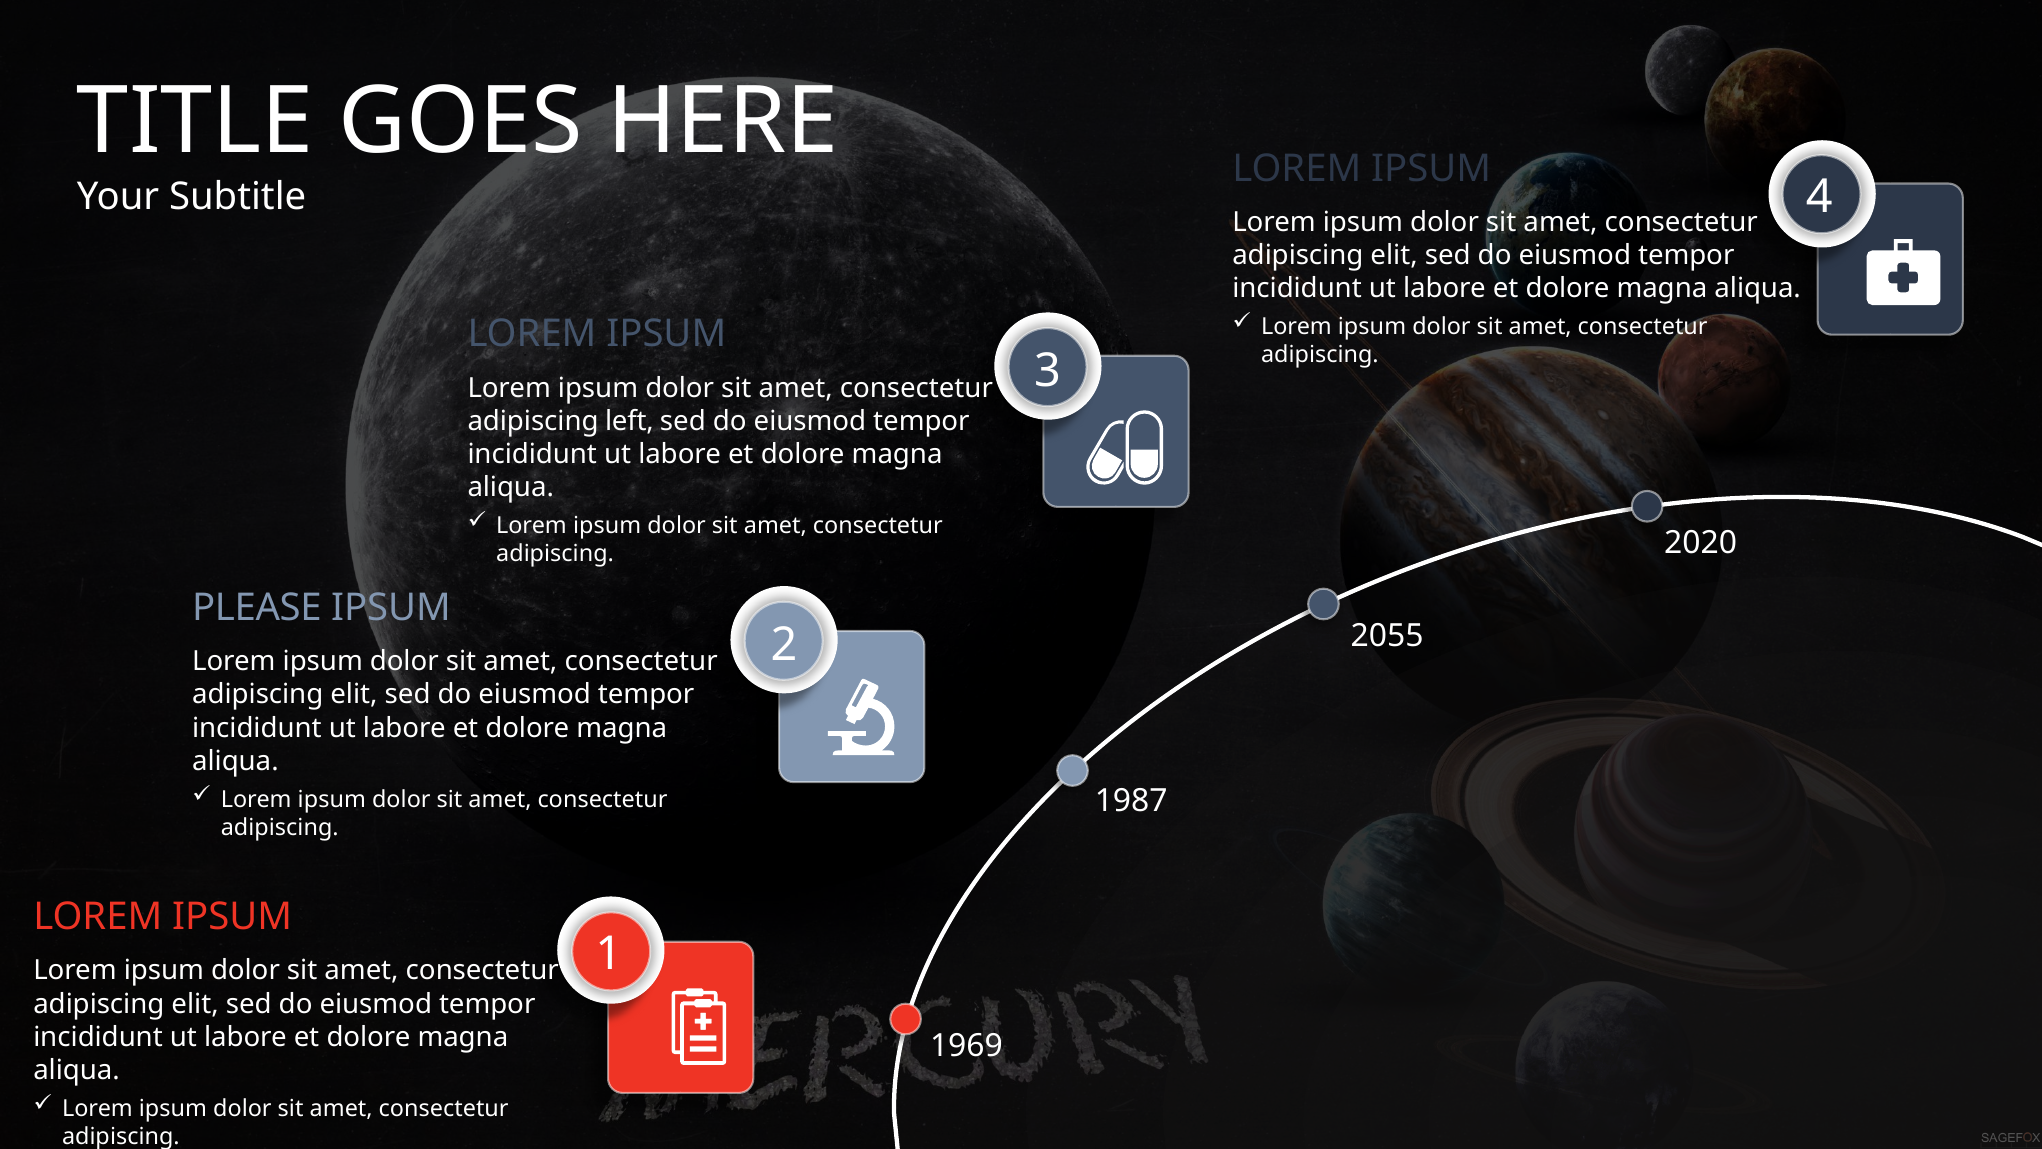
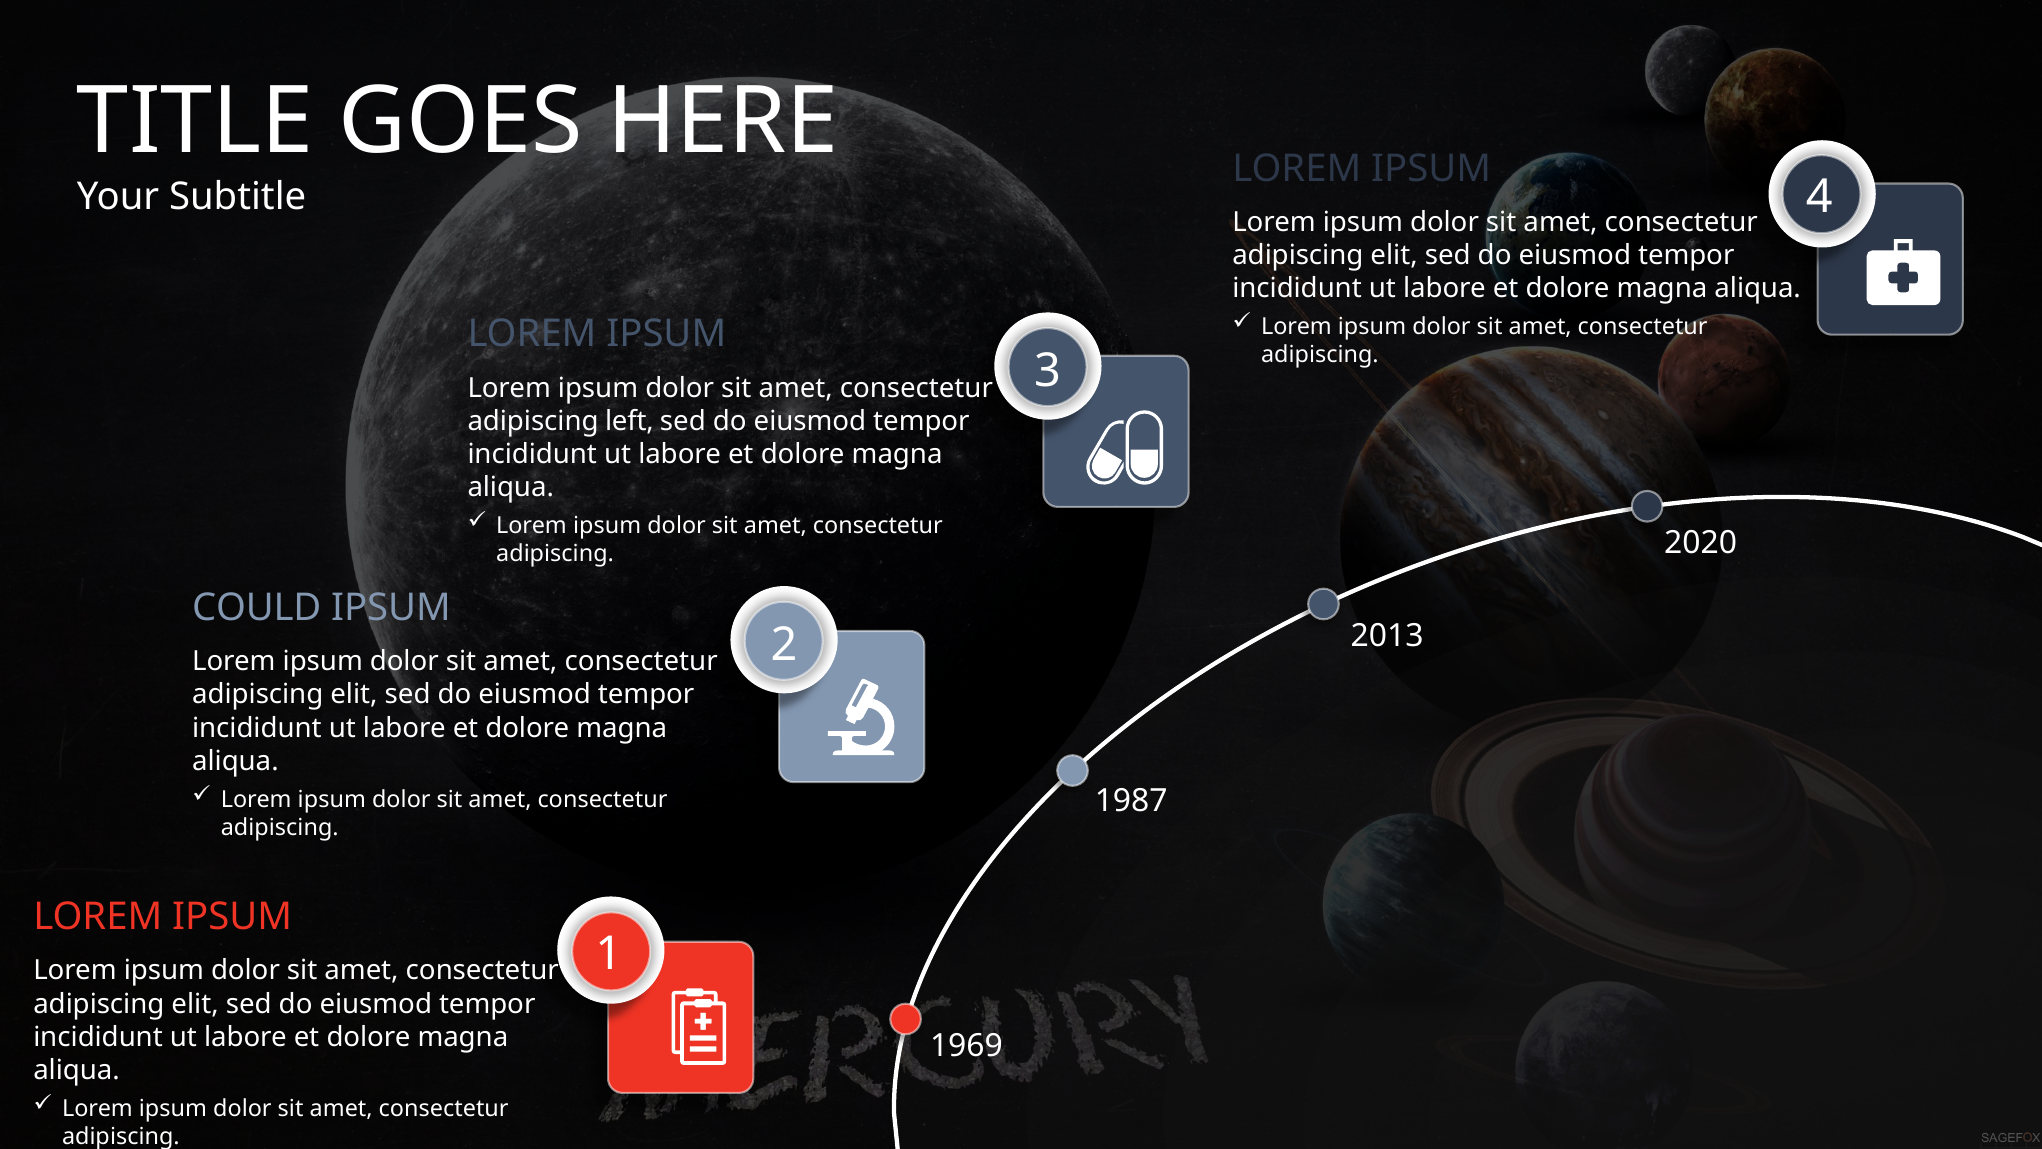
PLEASE: PLEASE -> COULD
2055: 2055 -> 2013
